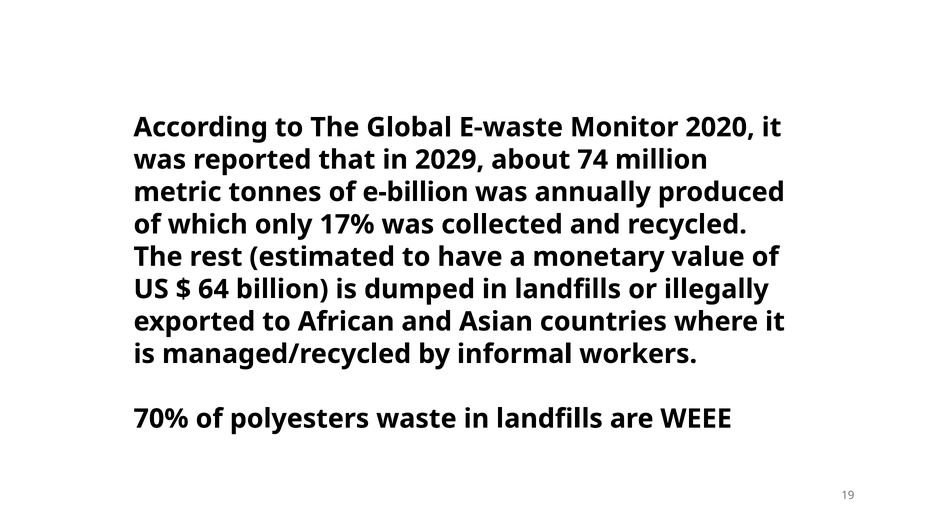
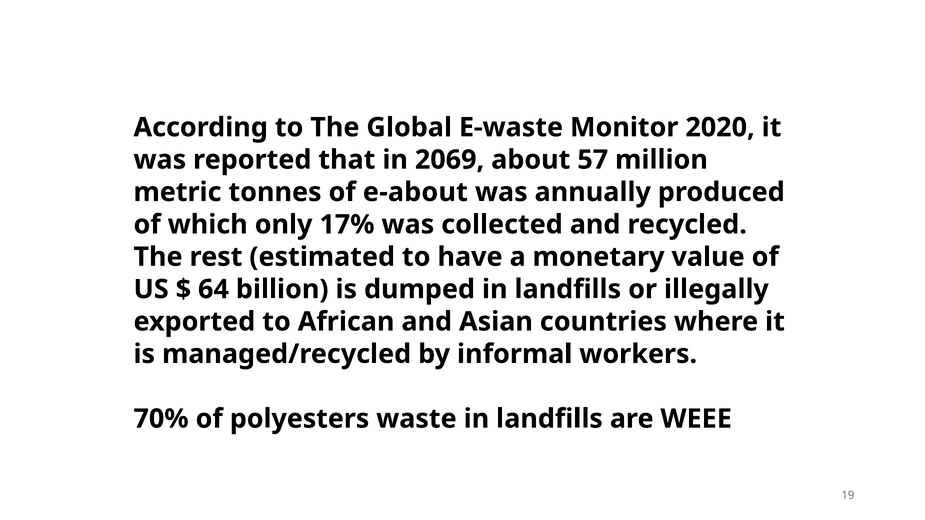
2029: 2029 -> 2069
74: 74 -> 57
e-billion: e-billion -> e-about
